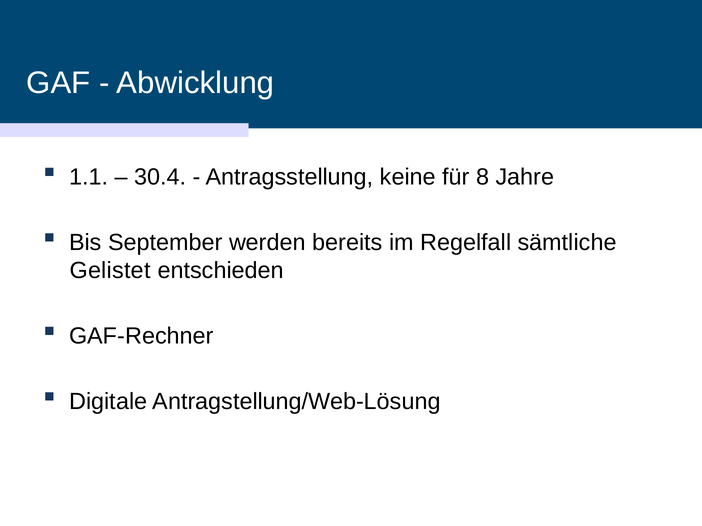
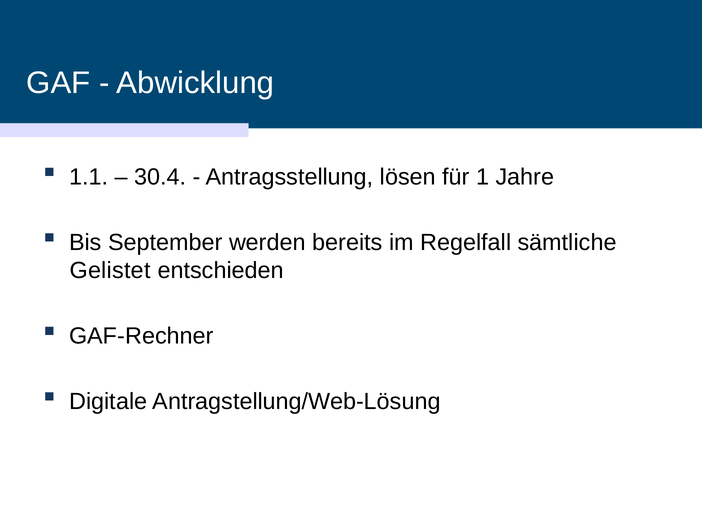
keine: keine -> lösen
8: 8 -> 1
